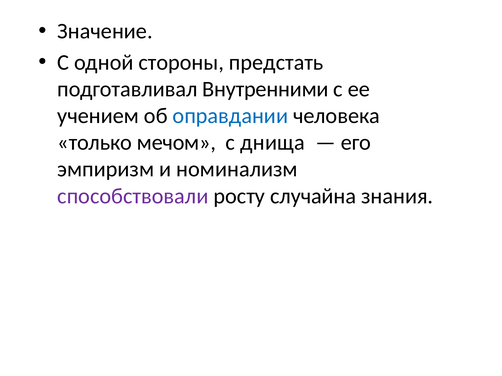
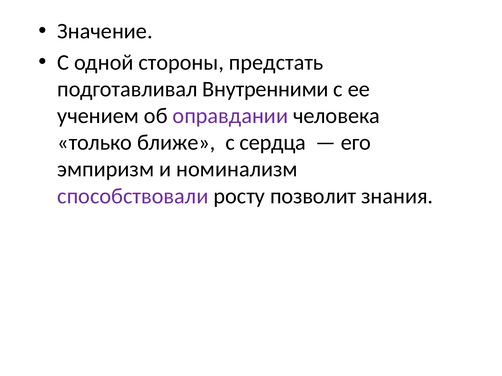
оправдании colour: blue -> purple
мечом: мечом -> ближе
днища: днища -> сердца
случайна: случайна -> позволит
